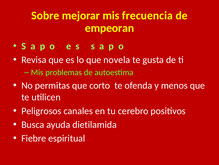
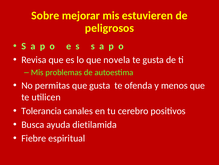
frecuencia: frecuencia -> estuvieren
empeoran: empeoran -> peligrosos
que corto: corto -> gusta
Peligrosos: Peligrosos -> Tolerancia
